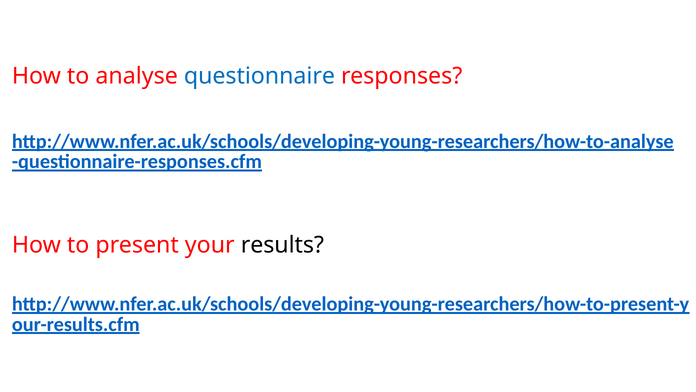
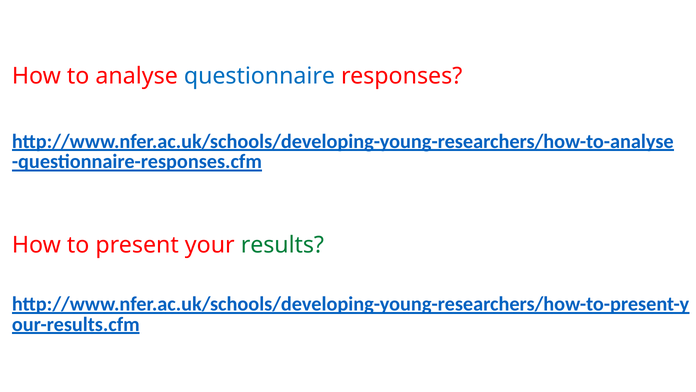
results colour: black -> green
